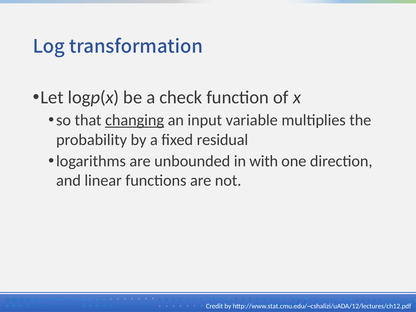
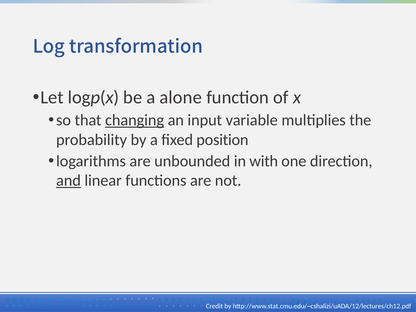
check: check -> alone
residual: residual -> position
and underline: none -> present
